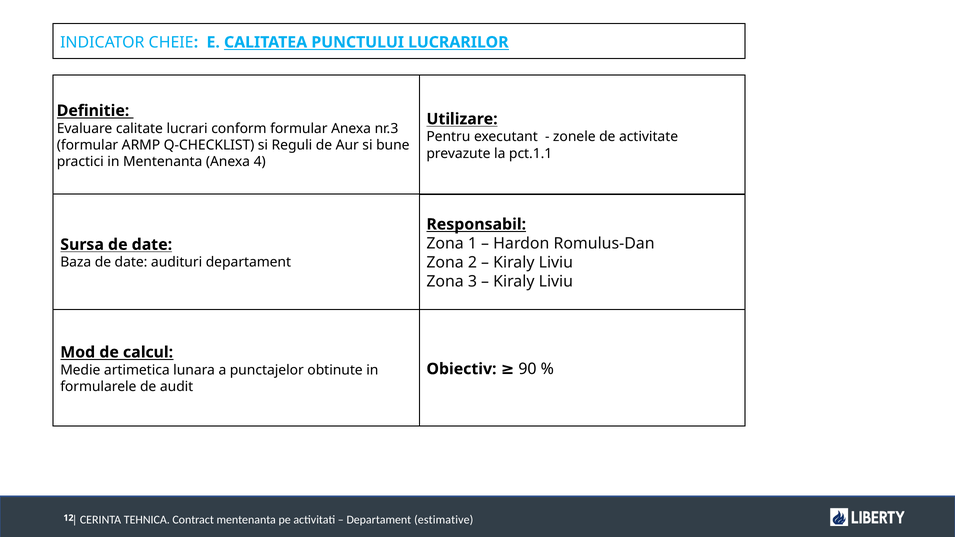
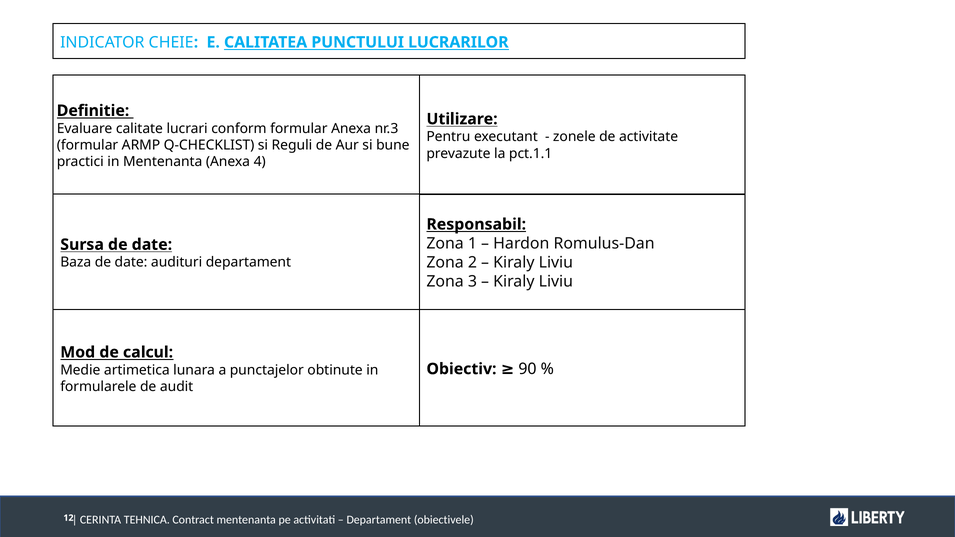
estimative: estimative -> obiectivele
